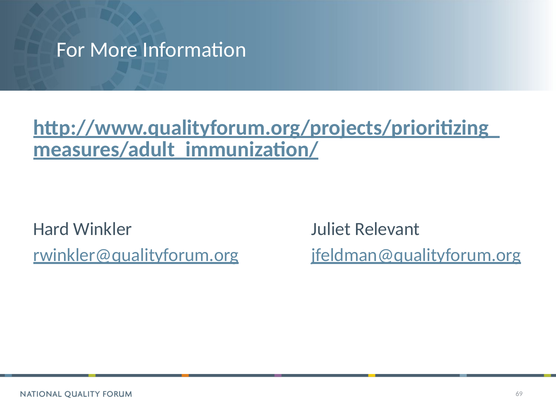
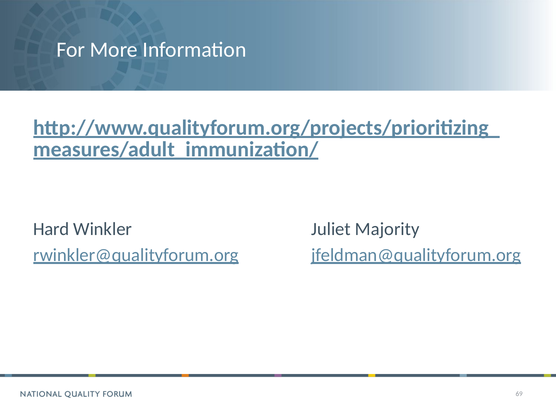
Relevant: Relevant -> Majority
